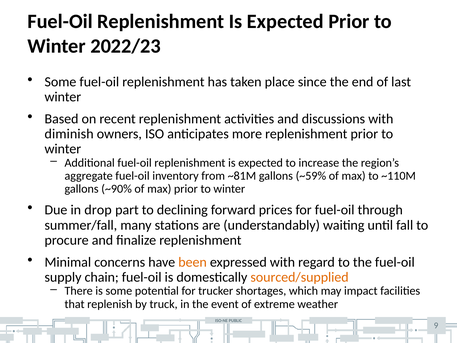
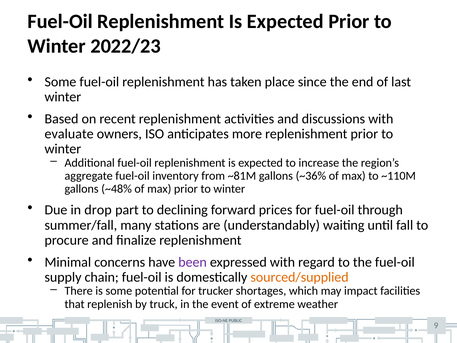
diminish: diminish -> evaluate
~59%: ~59% -> ~36%
~90%: ~90% -> ~48%
been colour: orange -> purple
